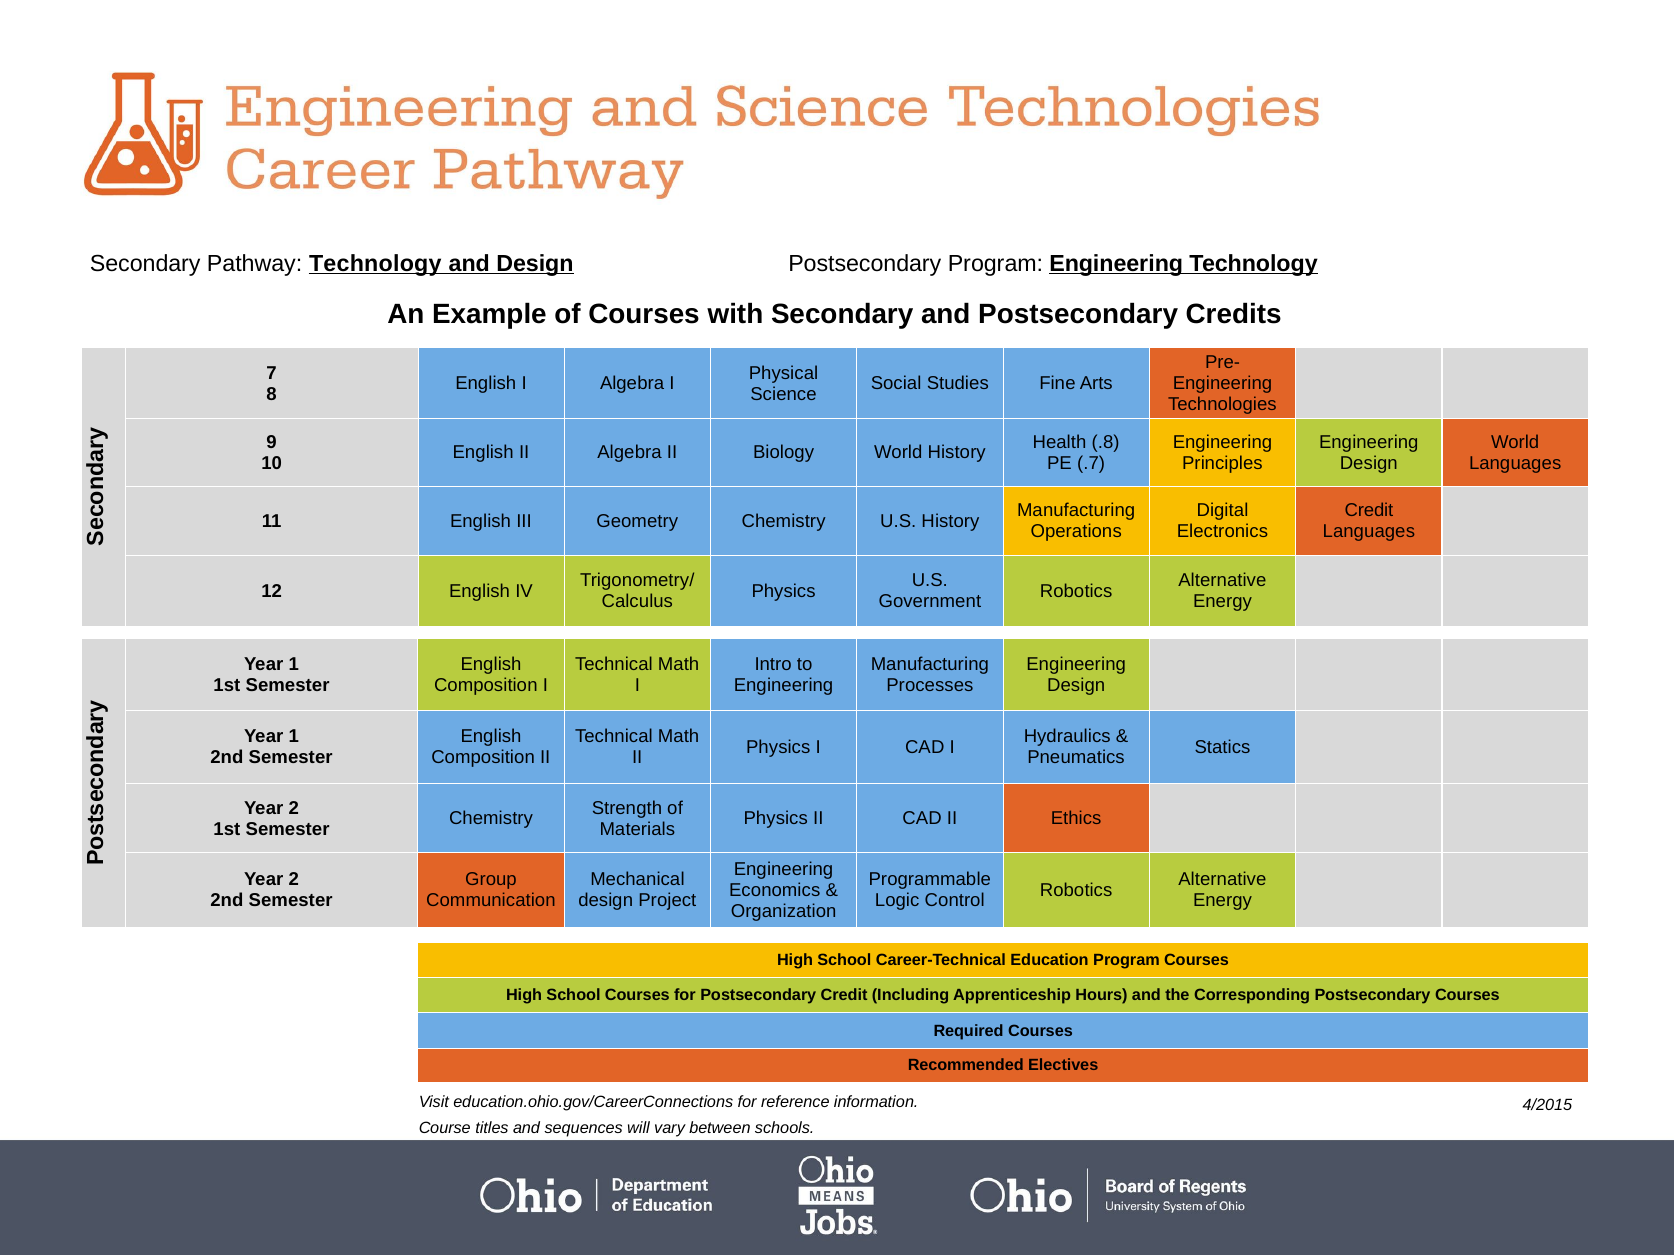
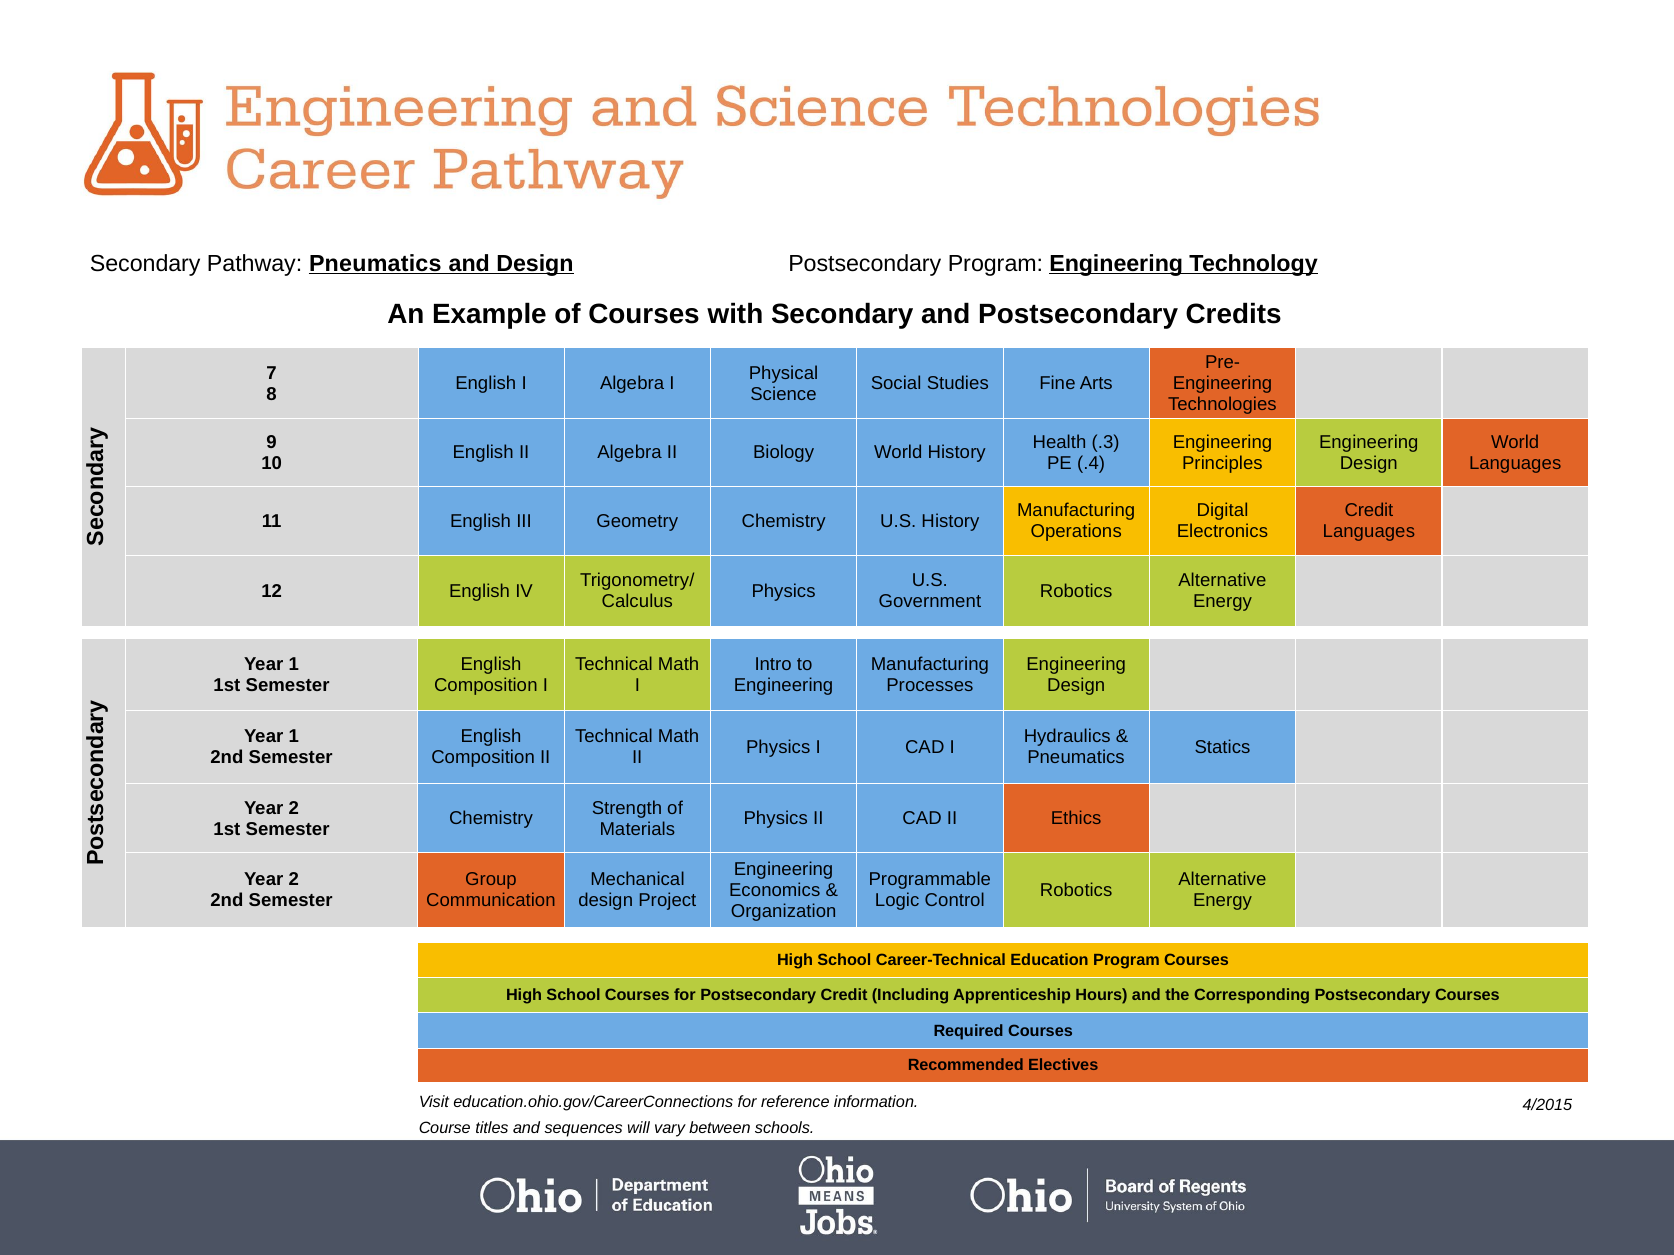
Pathway Technology: Technology -> Pneumatics
.8: .8 -> .3
.7: .7 -> .4
